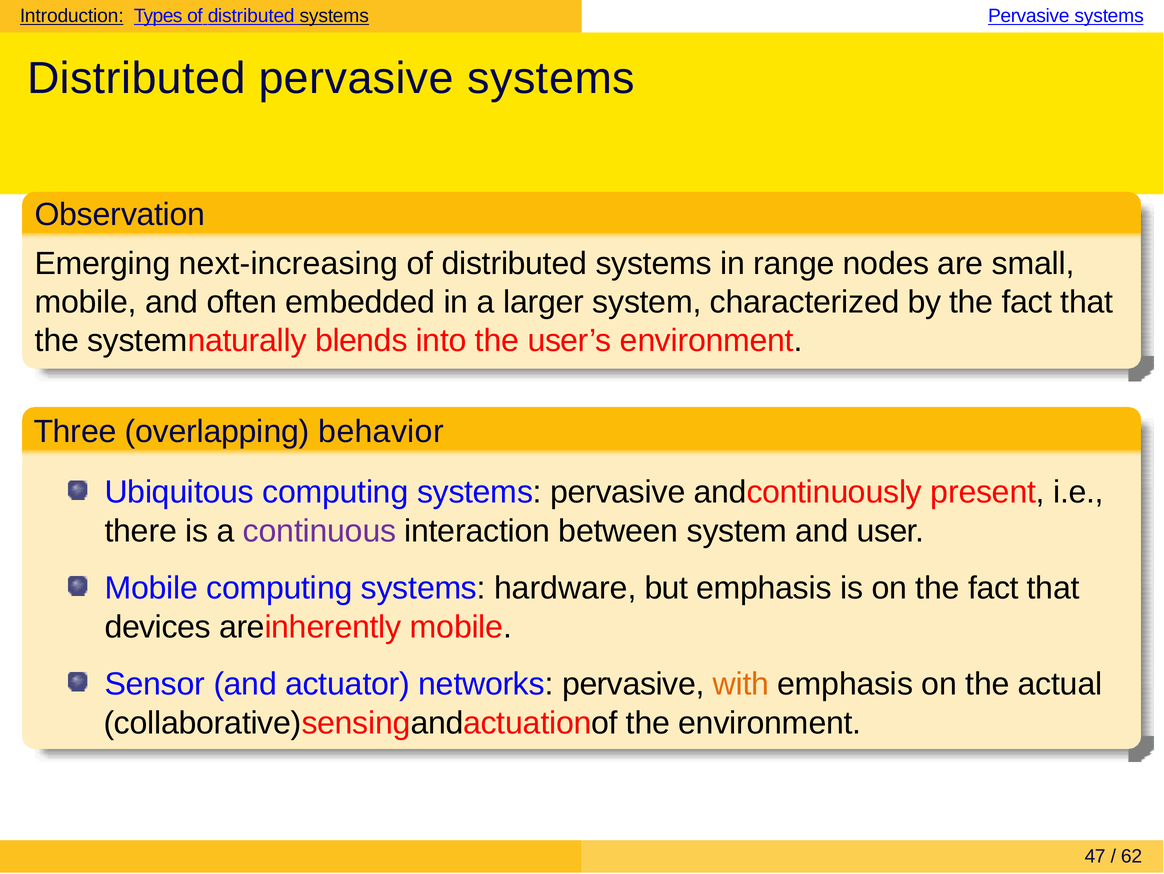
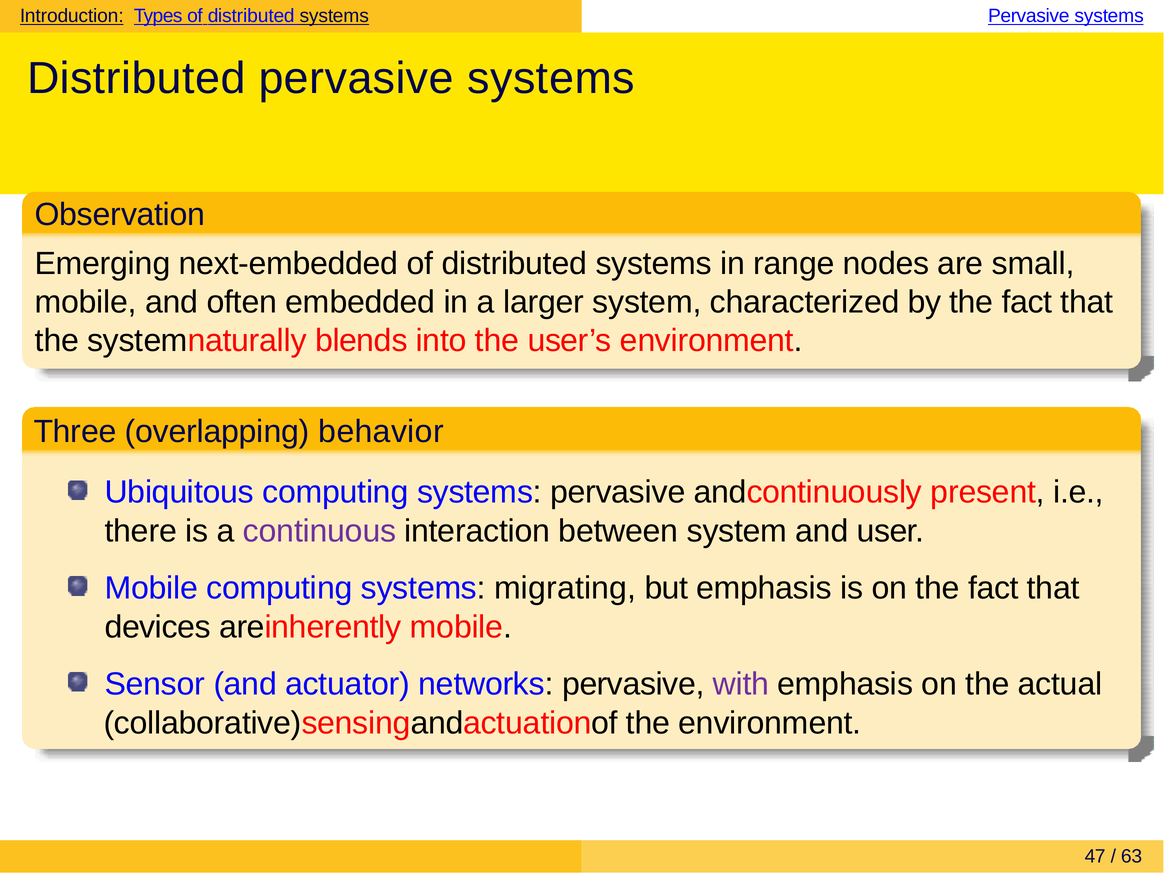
next-increasing: next-increasing -> next-embedded
hardware: hardware -> migrating
with colour: orange -> purple
62: 62 -> 63
